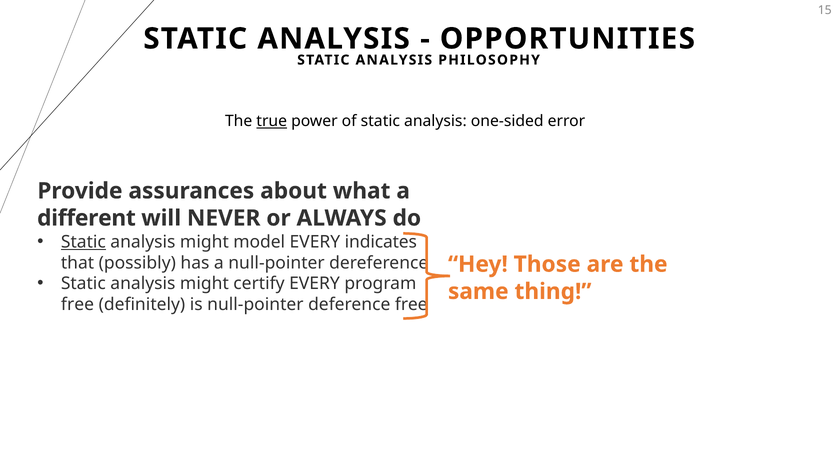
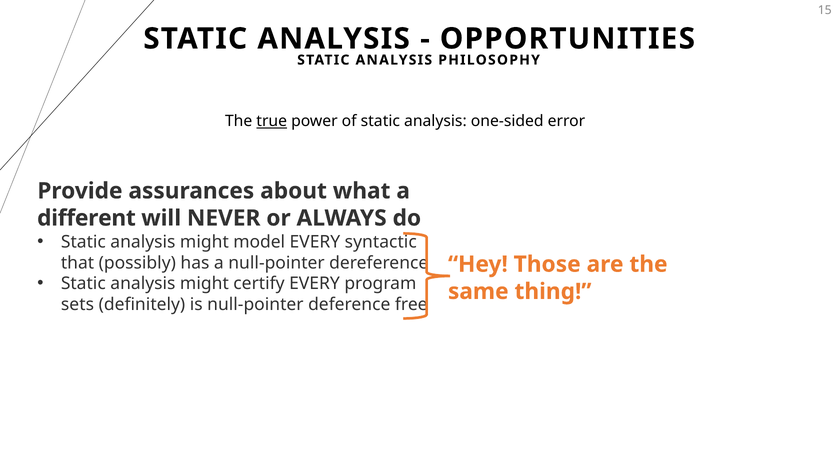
Static at (83, 242) underline: present -> none
indicates: indicates -> syntactic
free at (77, 305): free -> sets
